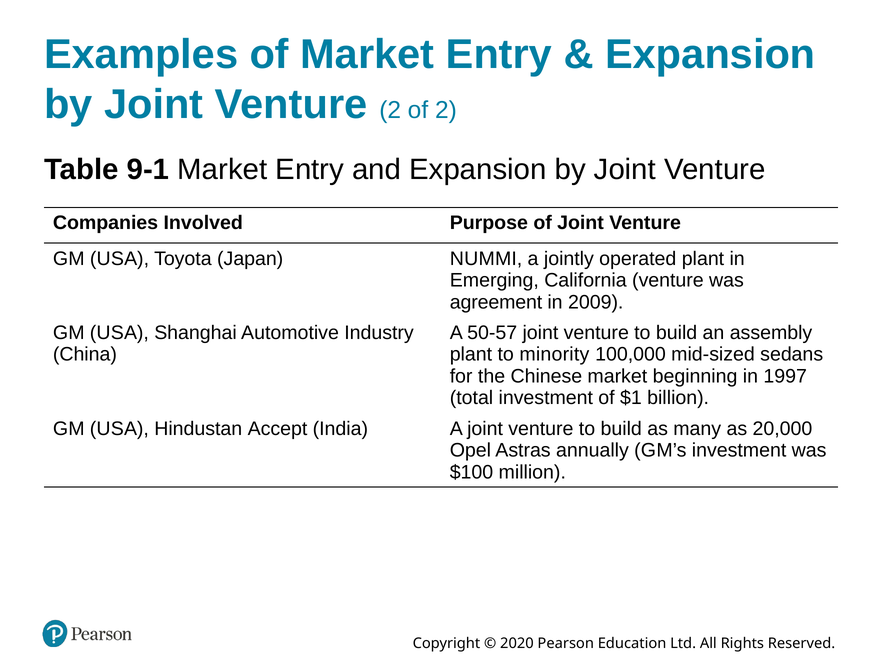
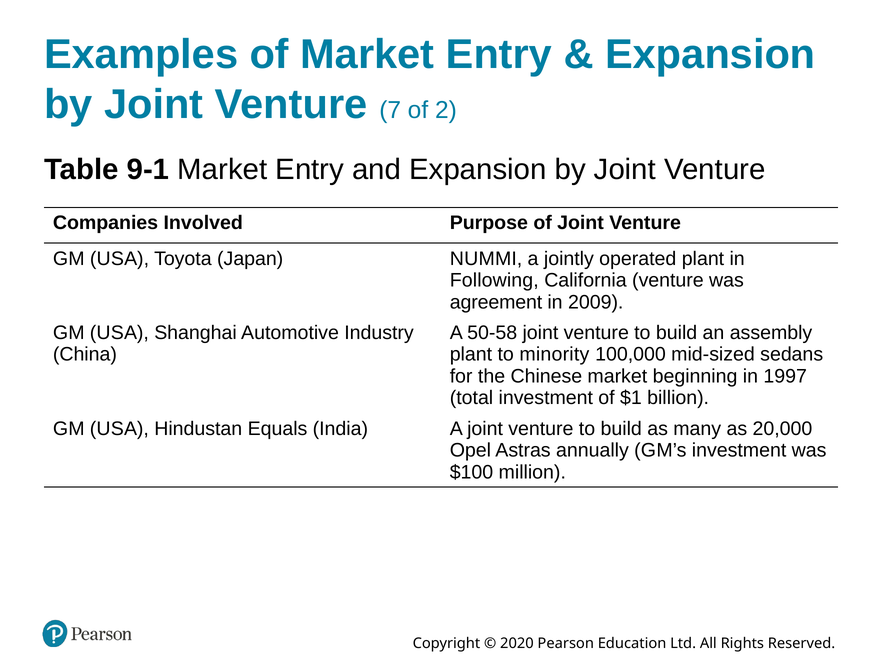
Venture 2: 2 -> 7
Emerging: Emerging -> Following
50-57: 50-57 -> 50-58
Accept: Accept -> Equals
